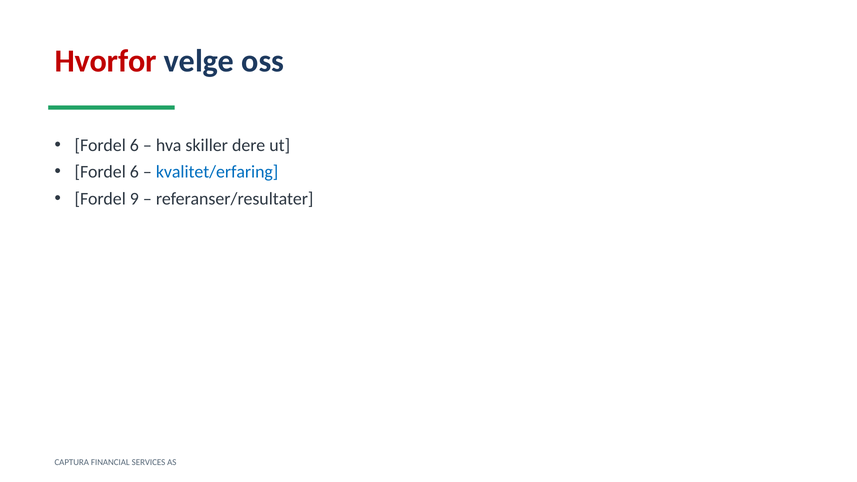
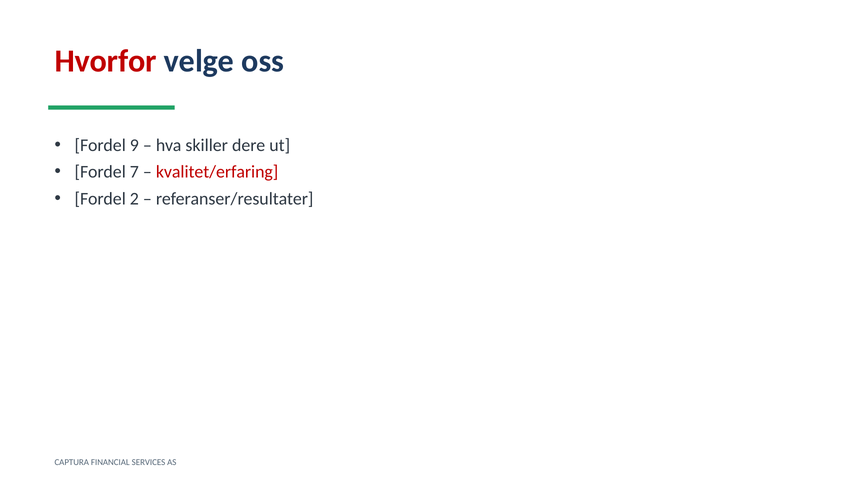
6 at (134, 145): 6 -> 9
6 at (134, 172): 6 -> 7
kvalitet/erfaring colour: blue -> red
9: 9 -> 2
